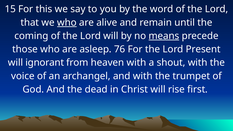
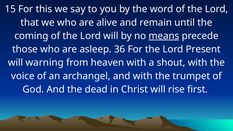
who at (67, 22) underline: present -> none
76: 76 -> 36
ignorant: ignorant -> warning
